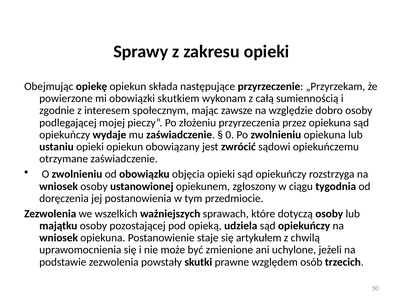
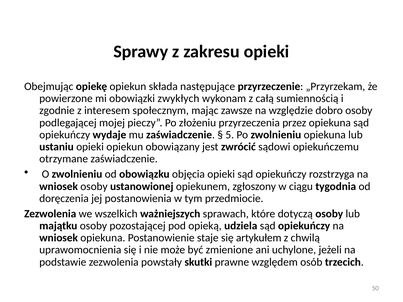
skutkiem: skutkiem -> zwykłych
0: 0 -> 5
